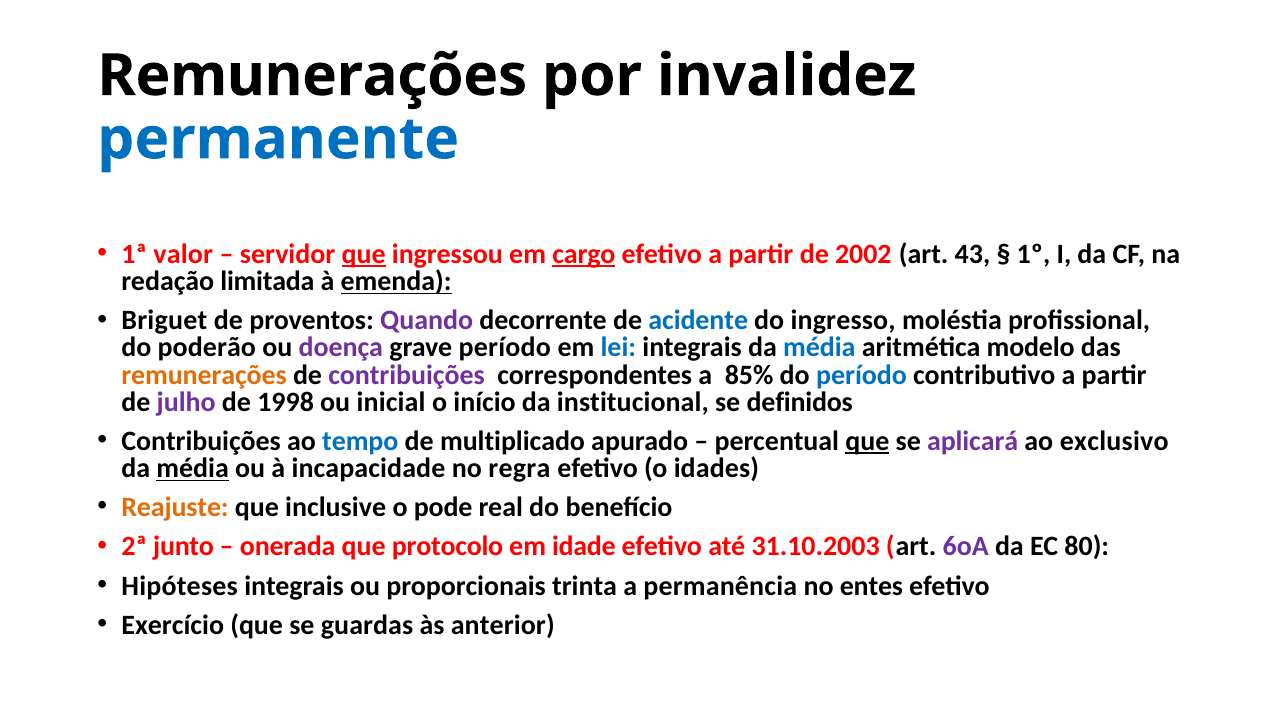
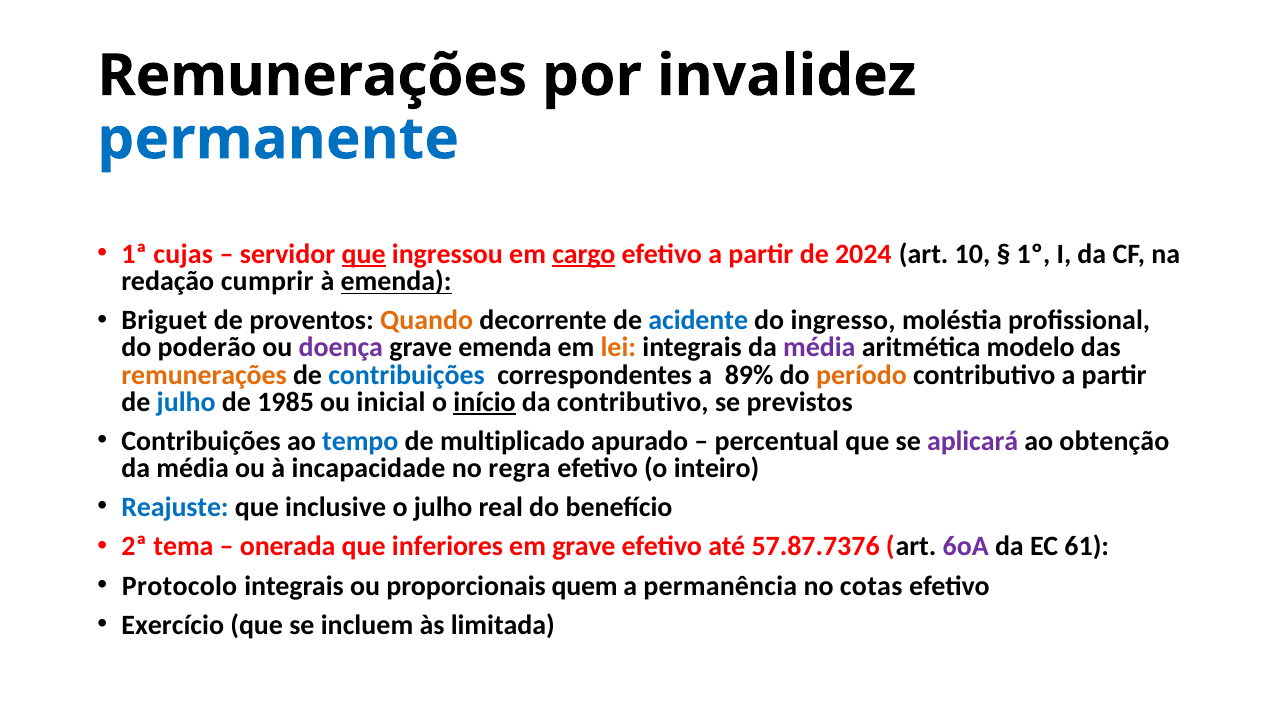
valor: valor -> cujas
2002: 2002 -> 2024
43: 43 -> 10
limitada: limitada -> cumprir
Quando colour: purple -> orange
grave período: período -> emenda
lei colour: blue -> orange
média at (819, 348) colour: blue -> purple
contribuições at (406, 375) colour: purple -> blue
85%: 85% -> 89%
período at (861, 375) colour: blue -> orange
julho at (186, 402) colour: purple -> blue
1998: 1998 -> 1985
início underline: none -> present
da institucional: institucional -> contributivo
definidos: definidos -> previstos
que at (867, 441) underline: present -> none
exclusivo: exclusivo -> obtenção
média at (193, 468) underline: present -> none
idades: idades -> inteiro
Reajuste colour: orange -> blue
o pode: pode -> julho
junto: junto -> tema
protocolo: protocolo -> inferiores
em idade: idade -> grave
31.10.2003: 31.10.2003 -> 57.87.7376
80: 80 -> 61
Hipóteses: Hipóteses -> Protocolo
trinta: trinta -> quem
entes: entes -> cotas
guardas: guardas -> incluem
anterior: anterior -> limitada
